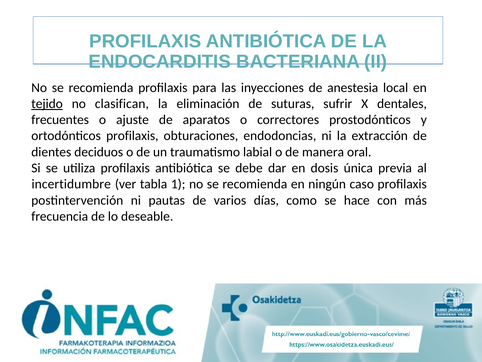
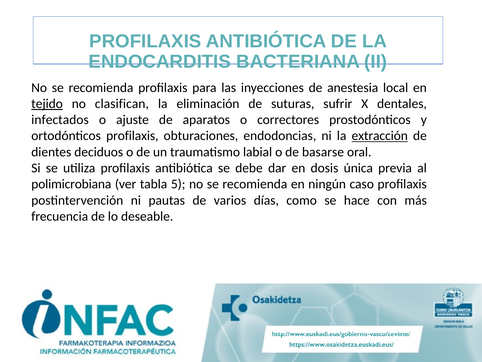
frecuentes: frecuentes -> infectados
extracción underline: none -> present
manera: manera -> basarse
incertidumbre: incertidumbre -> polimicrobiana
1: 1 -> 5
